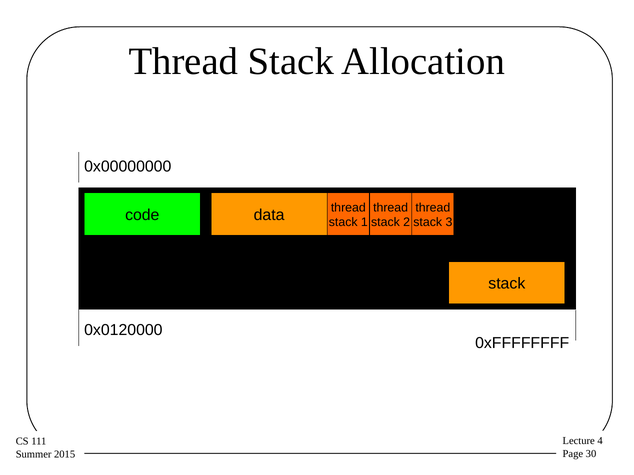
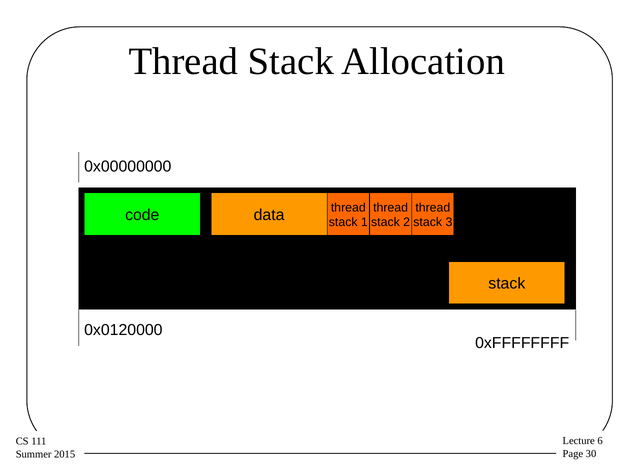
4: 4 -> 6
